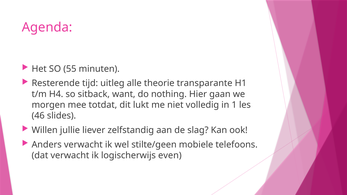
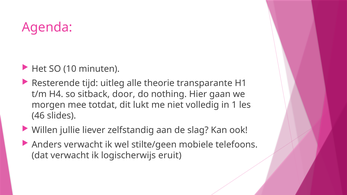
55: 55 -> 10
want: want -> door
even: even -> eruit
